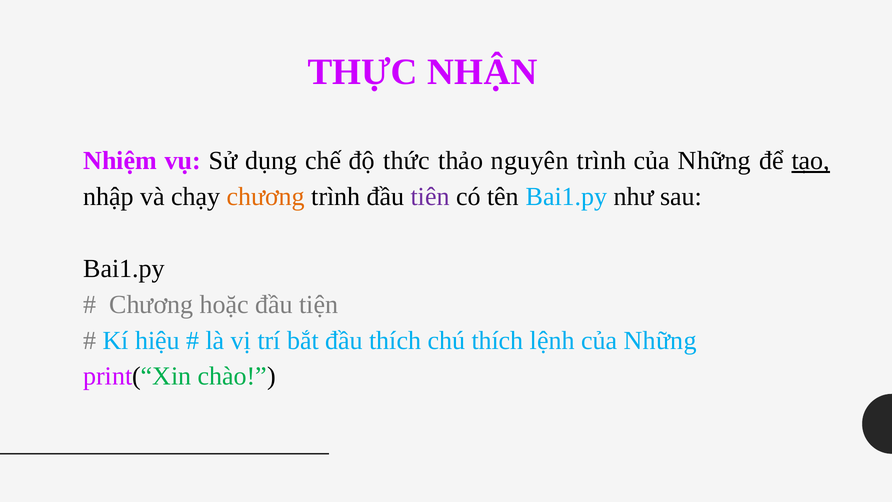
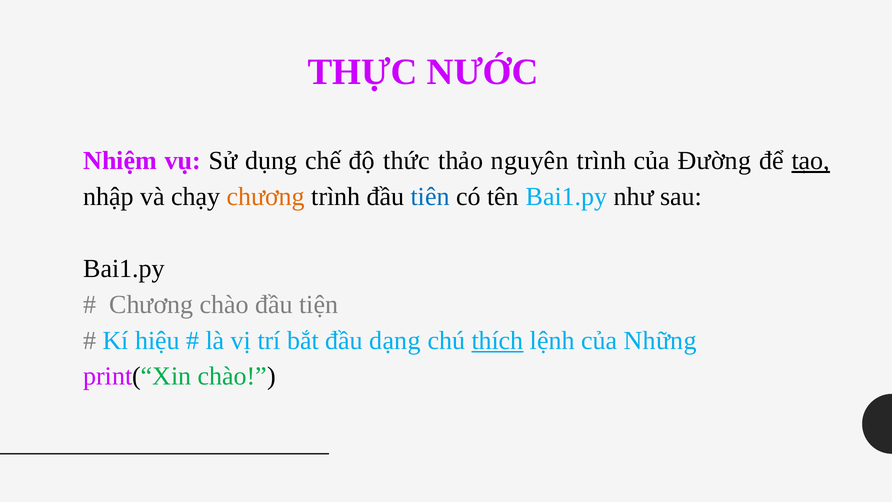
NHẬN: NHẬN -> NƯỚC
trình của Những: Những -> Đường
tiên colour: purple -> blue
Chương hoặc: hoặc -> chào
đầu thích: thích -> dạng
thích at (498, 340) underline: none -> present
